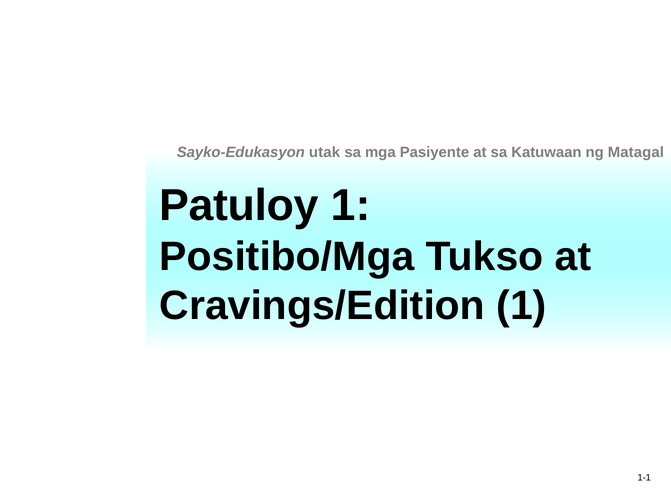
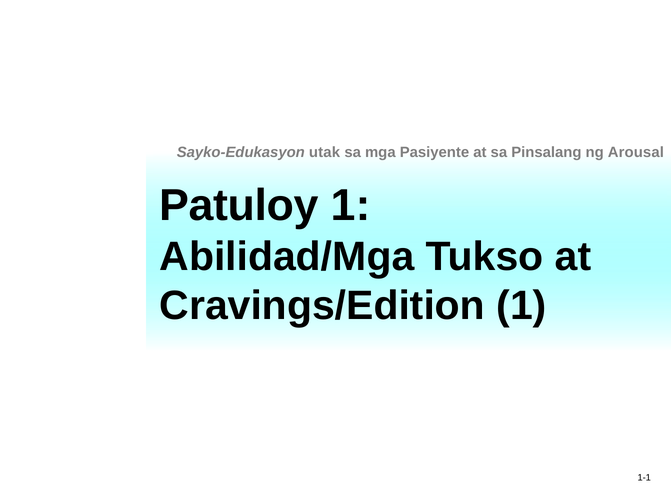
Katuwaan: Katuwaan -> Pinsalang
Matagal: Matagal -> Arousal
Positibo/Mga: Positibo/Mga -> Abilidad/Mga
